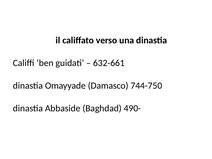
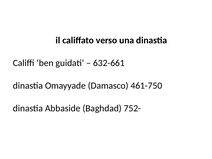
744-750: 744-750 -> 461-750
490-: 490- -> 752-
